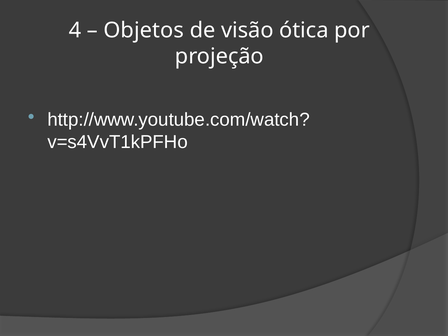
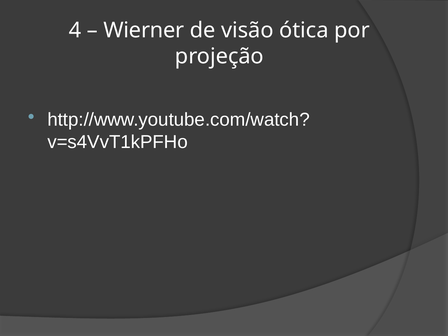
Objetos: Objetos -> Wierner
